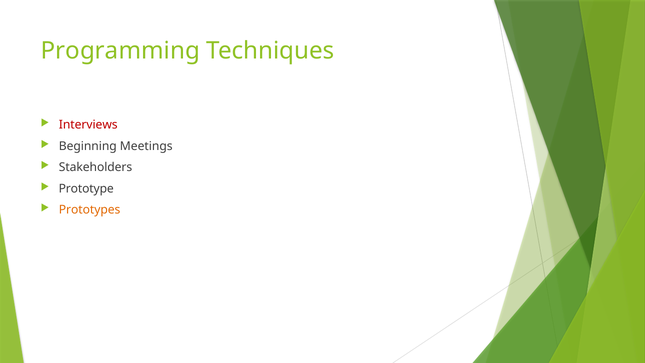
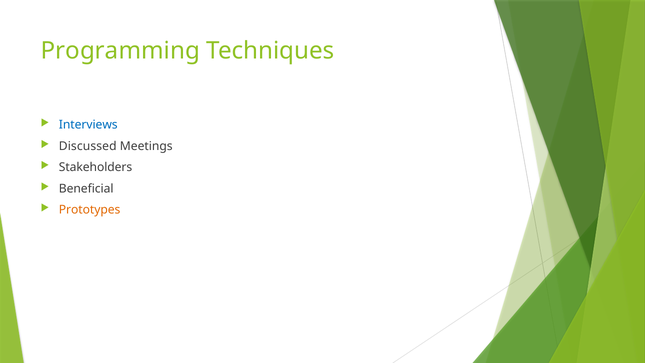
Interviews colour: red -> blue
Beginning: Beginning -> Discussed
Prototype: Prototype -> Beneficial
